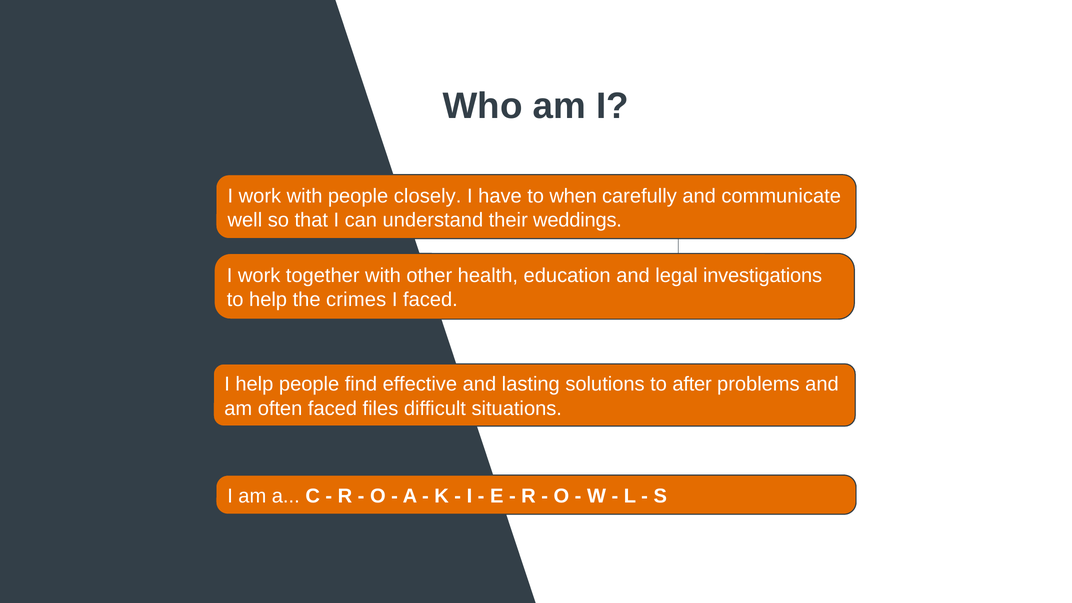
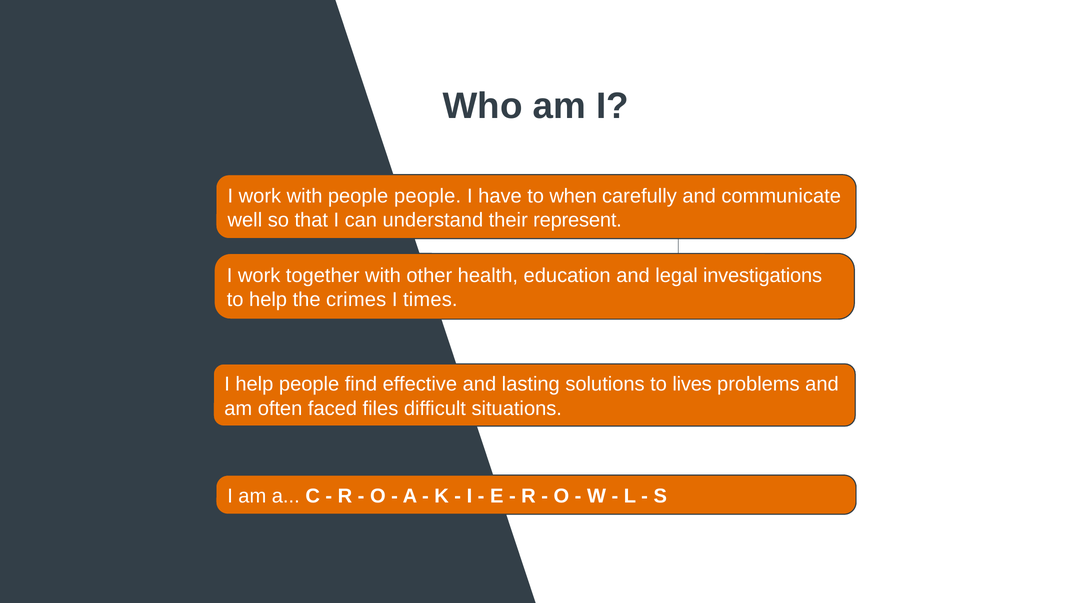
people closely: closely -> people
weddings: weddings -> represent
I faced: faced -> times
after: after -> lives
